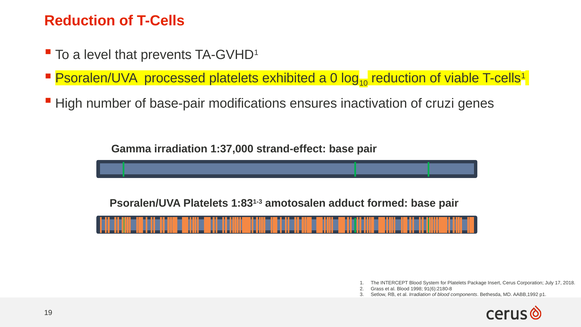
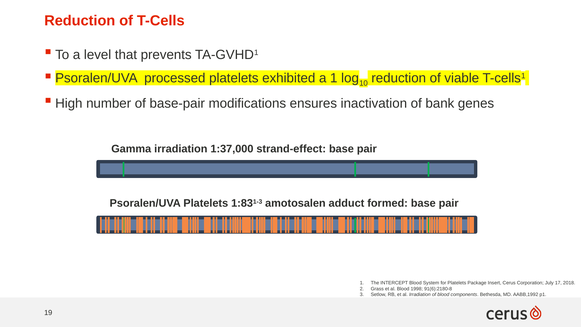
a 0: 0 -> 1
cruzi: cruzi -> bank
